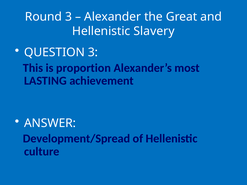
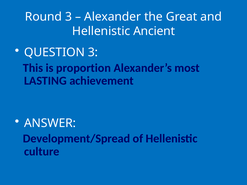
Slavery: Slavery -> Ancient
